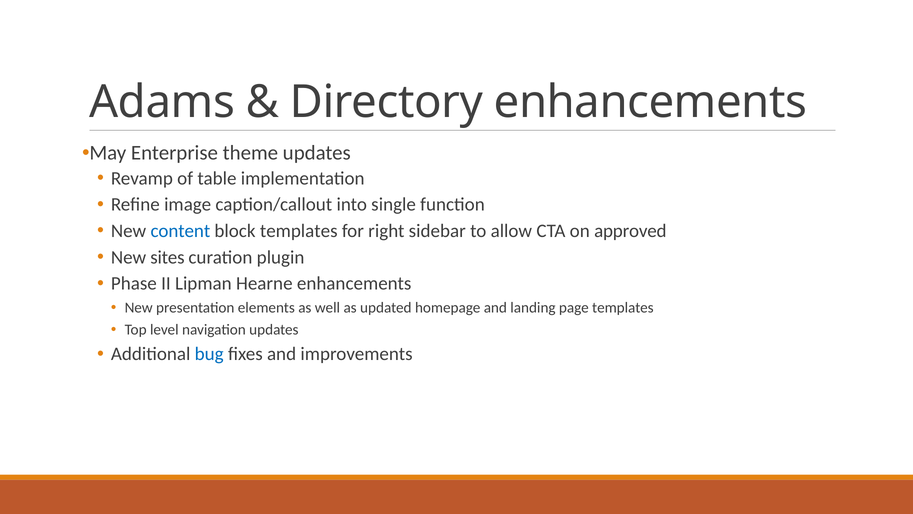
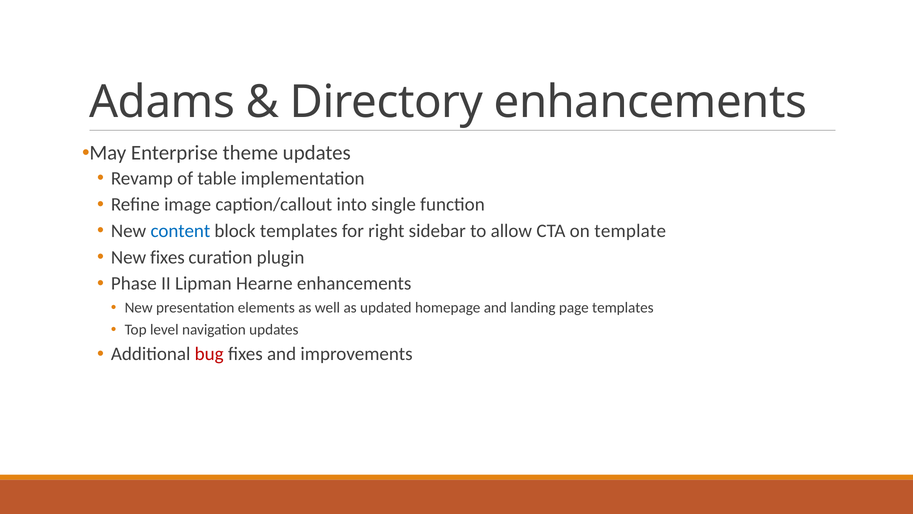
approved: approved -> template
New sites: sites -> fixes
bug colour: blue -> red
